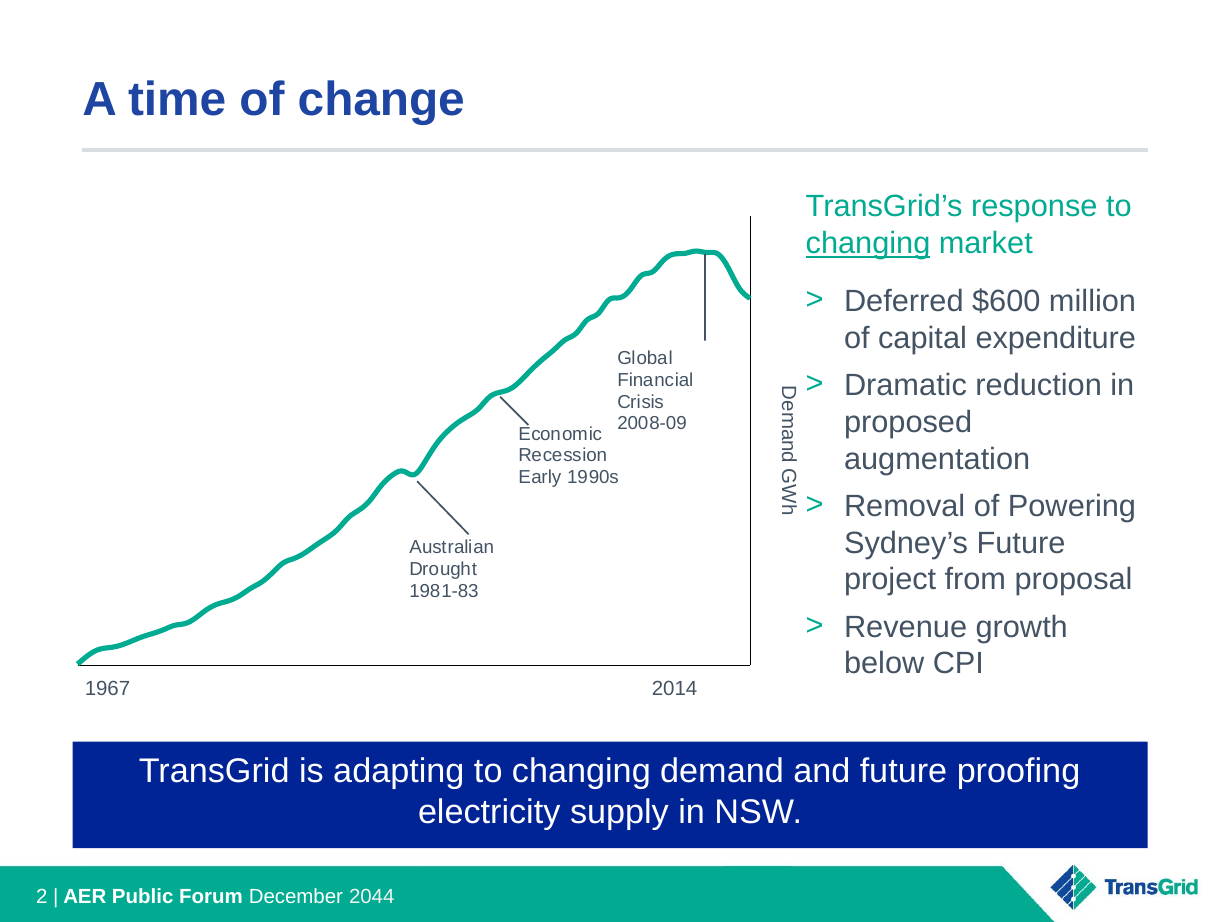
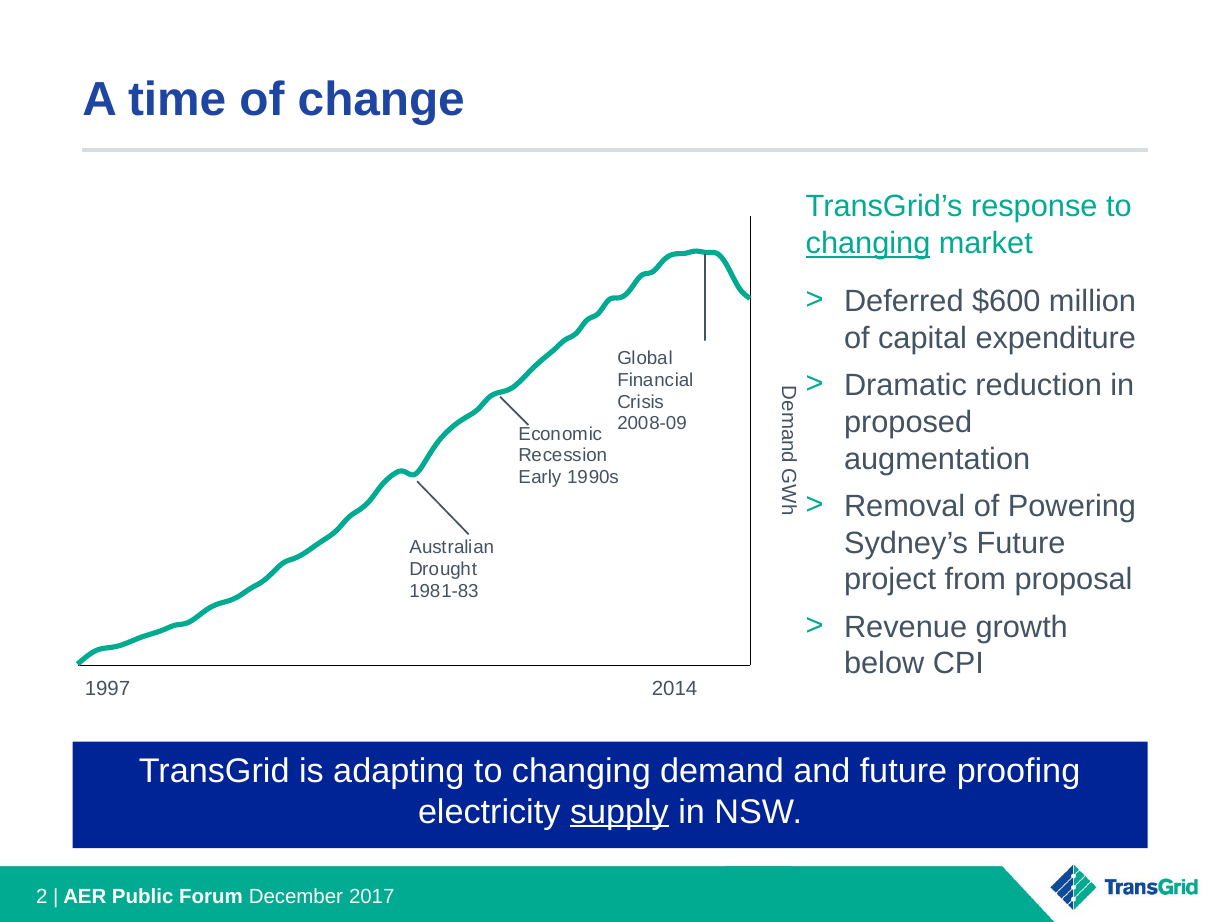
1967: 1967 -> 1997
supply underline: none -> present
2044: 2044 -> 2017
